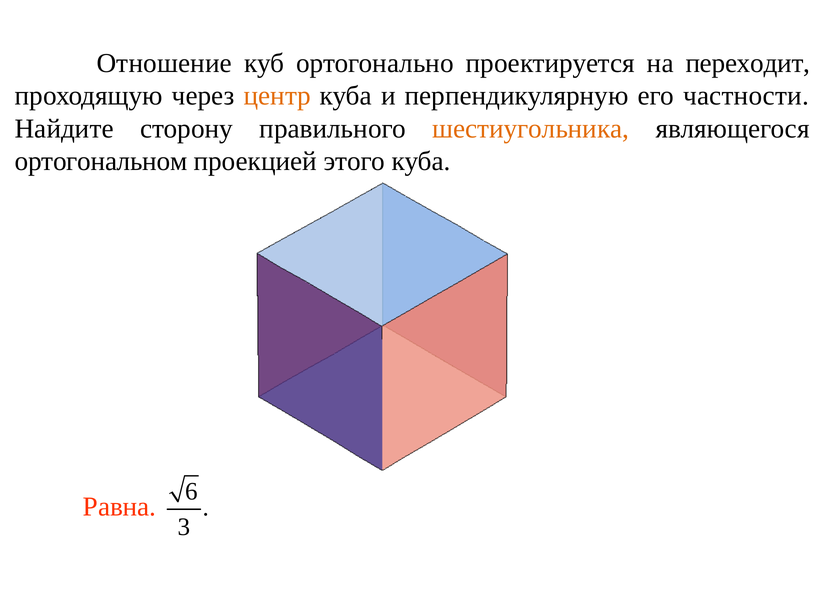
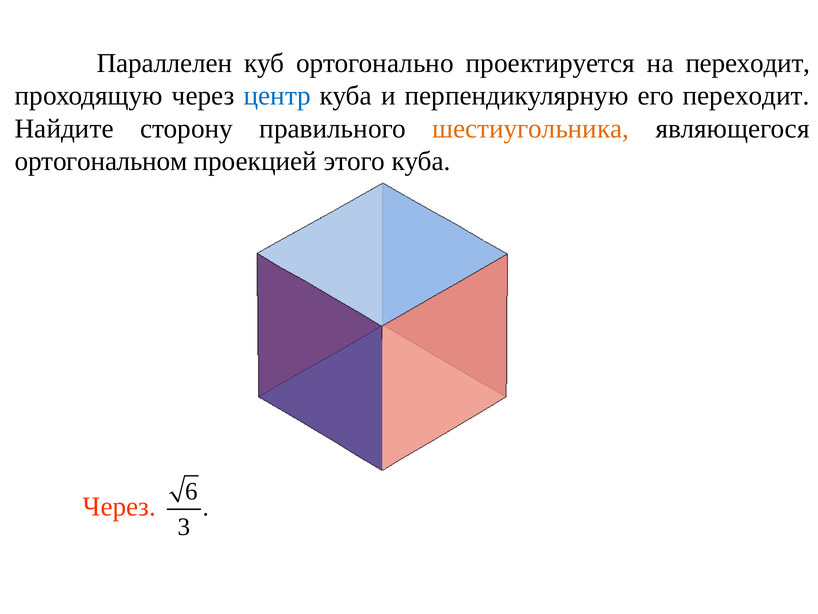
Отношение: Отношение -> Параллелен
центр colour: orange -> blue
его частности: частности -> переходит
Равна at (120, 506): Равна -> Через
